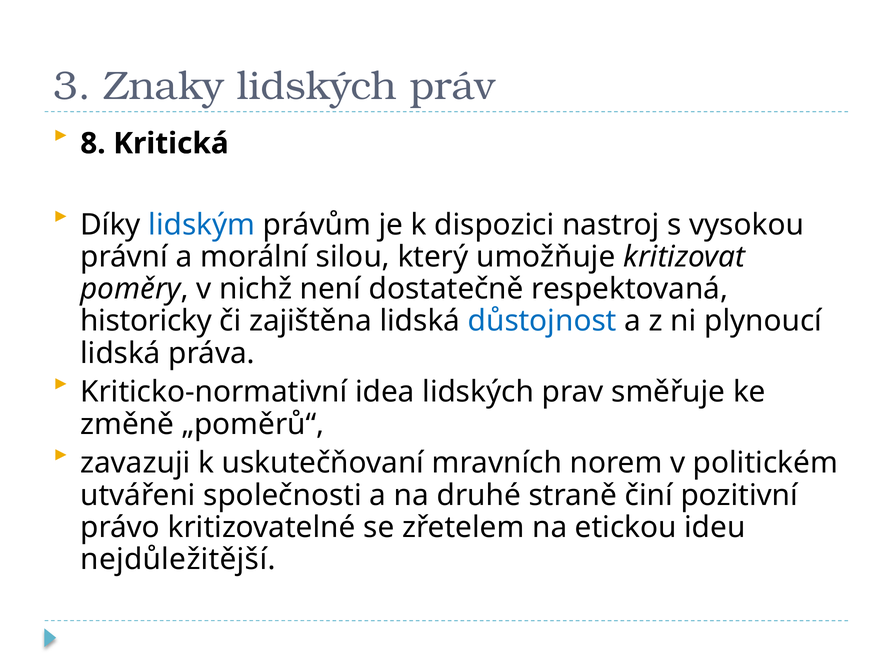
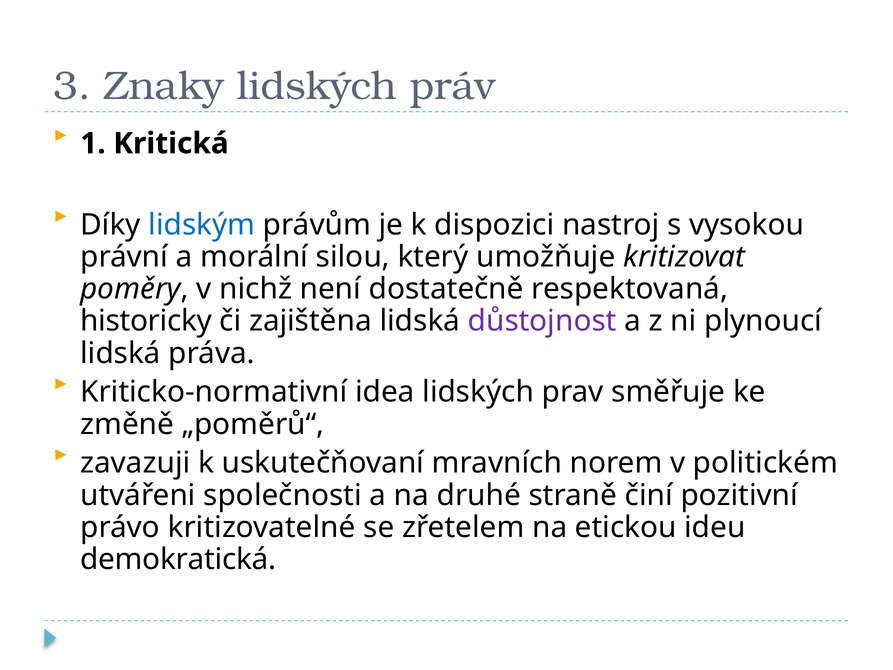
8: 8 -> 1
důstojnost colour: blue -> purple
nejdůležitější: nejdůležitější -> demokratická
